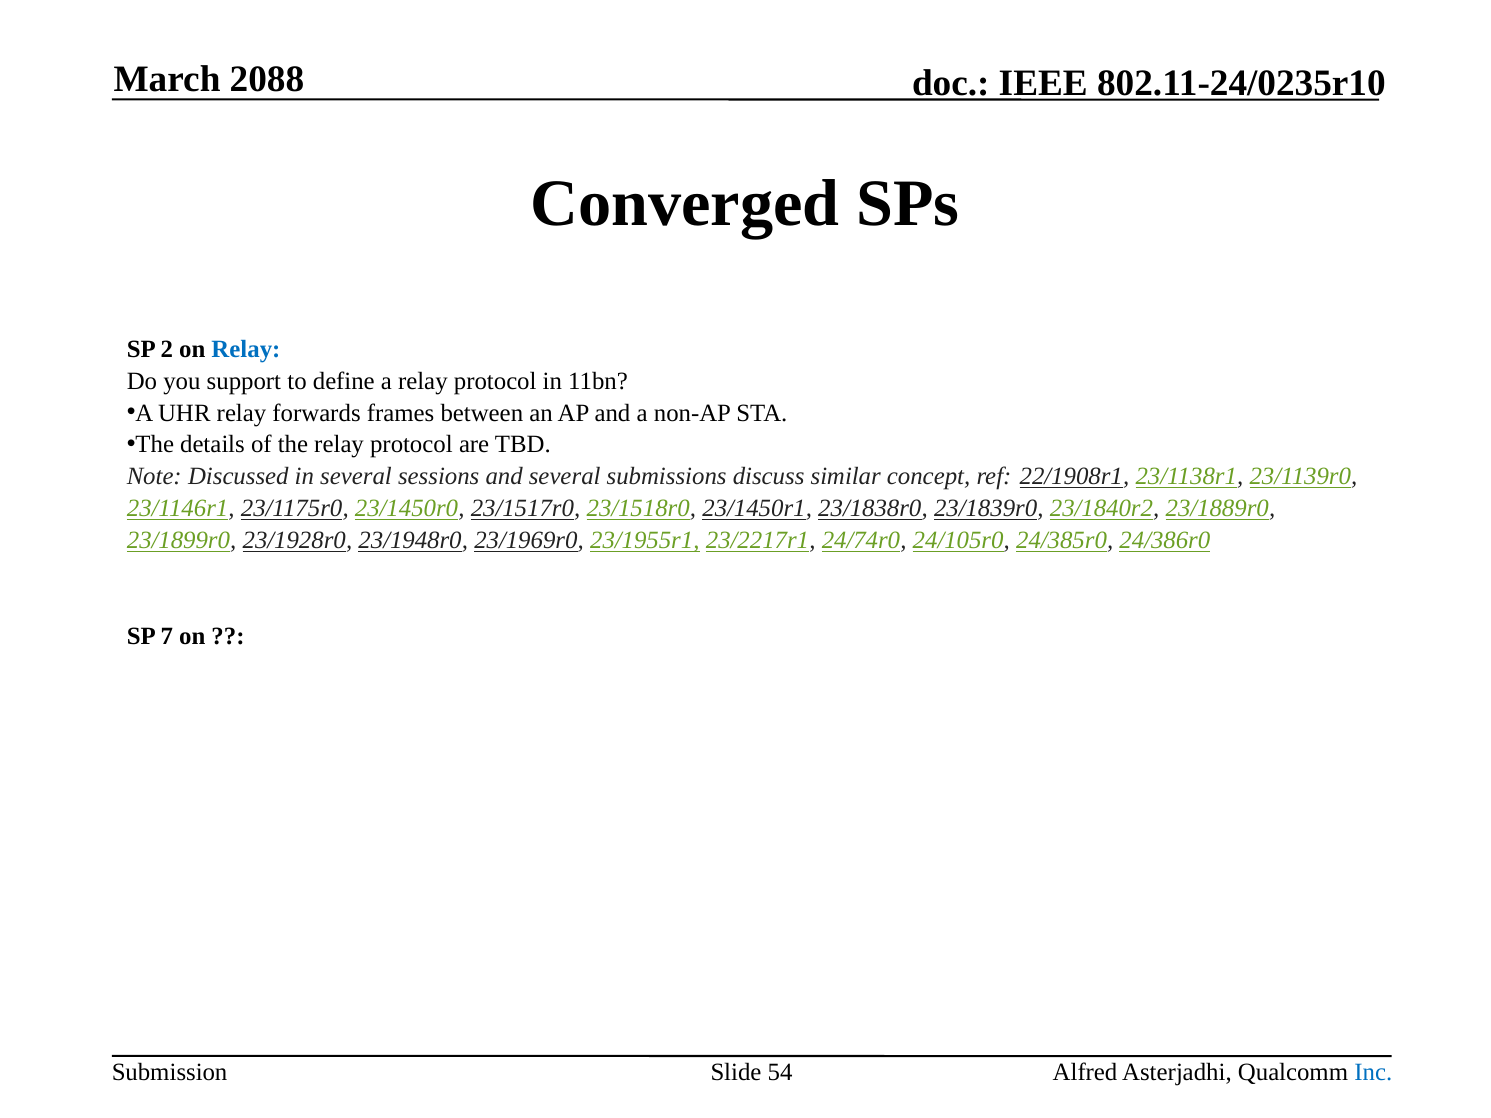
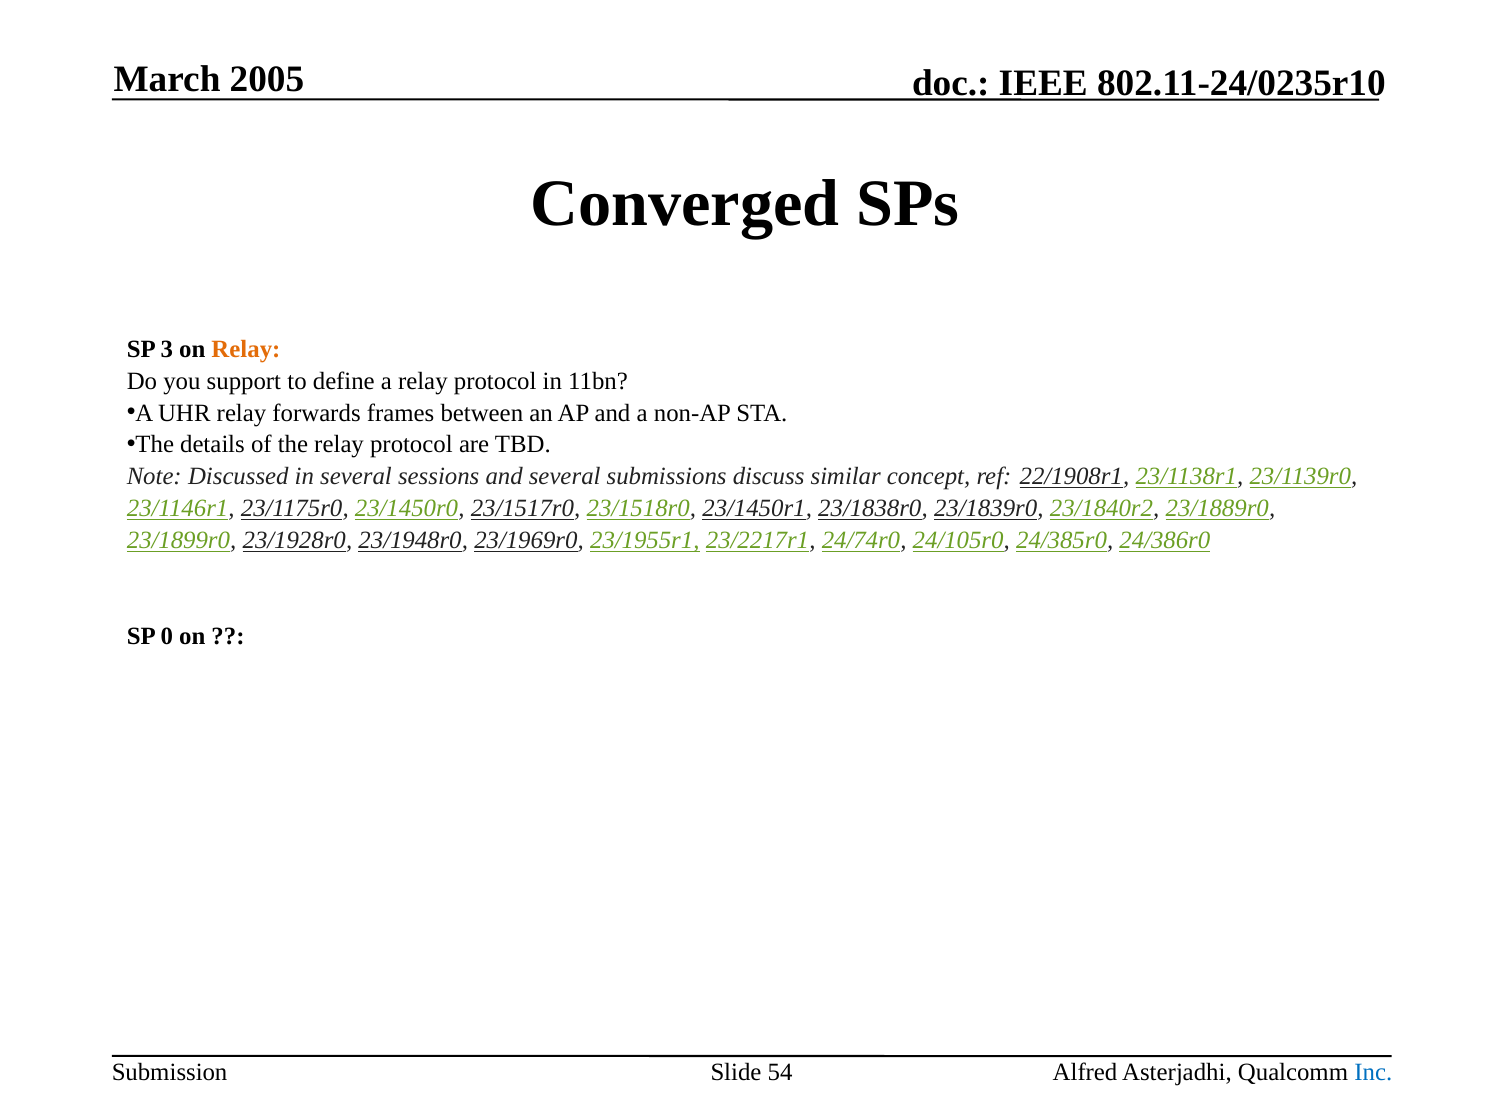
2088: 2088 -> 2005
2: 2 -> 3
Relay at (246, 349) colour: blue -> orange
7: 7 -> 0
